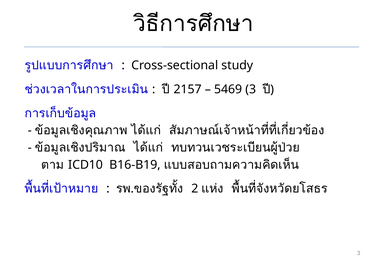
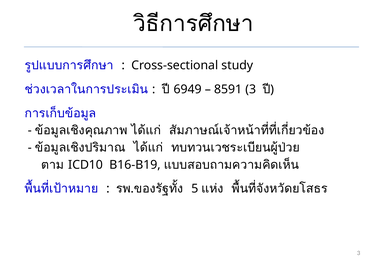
2157: 2157 -> 6949
5469: 5469 -> 8591
2: 2 -> 5
